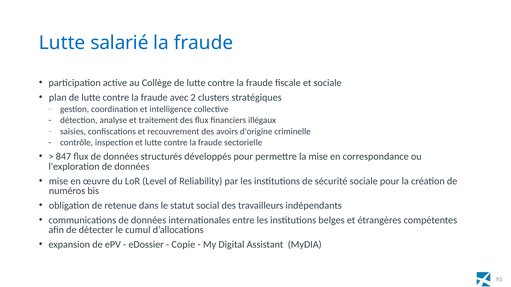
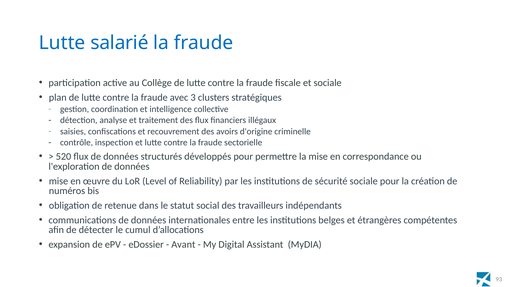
2: 2 -> 3
847: 847 -> 520
Copie: Copie -> Avant
